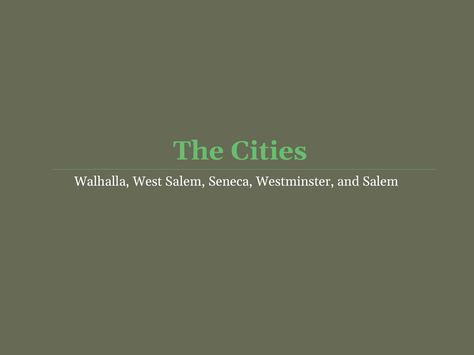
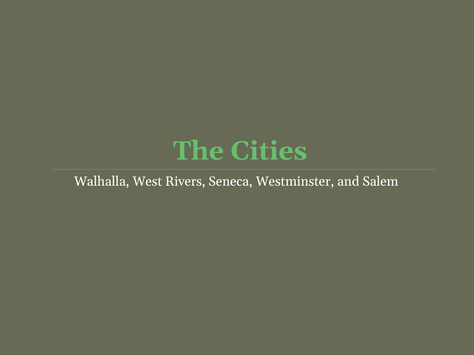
West Salem: Salem -> Rivers
